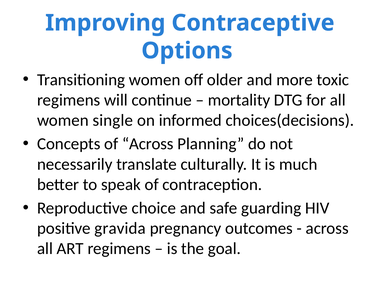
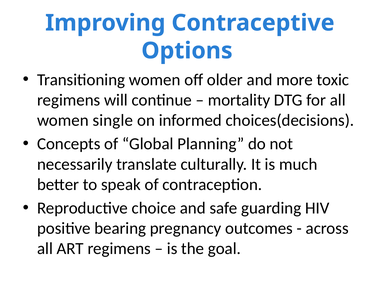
of Across: Across -> Global
gravida: gravida -> bearing
